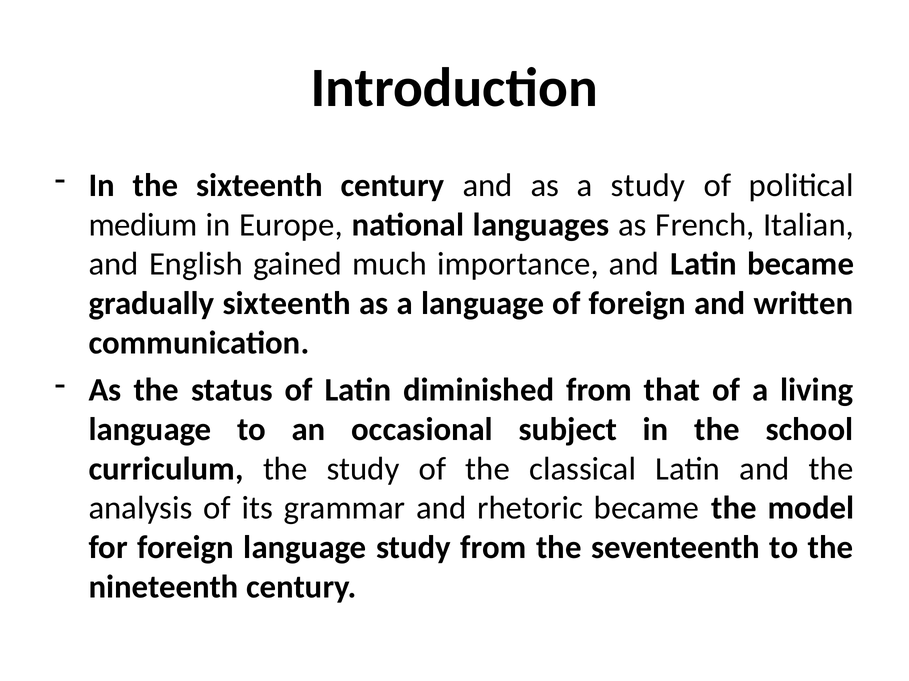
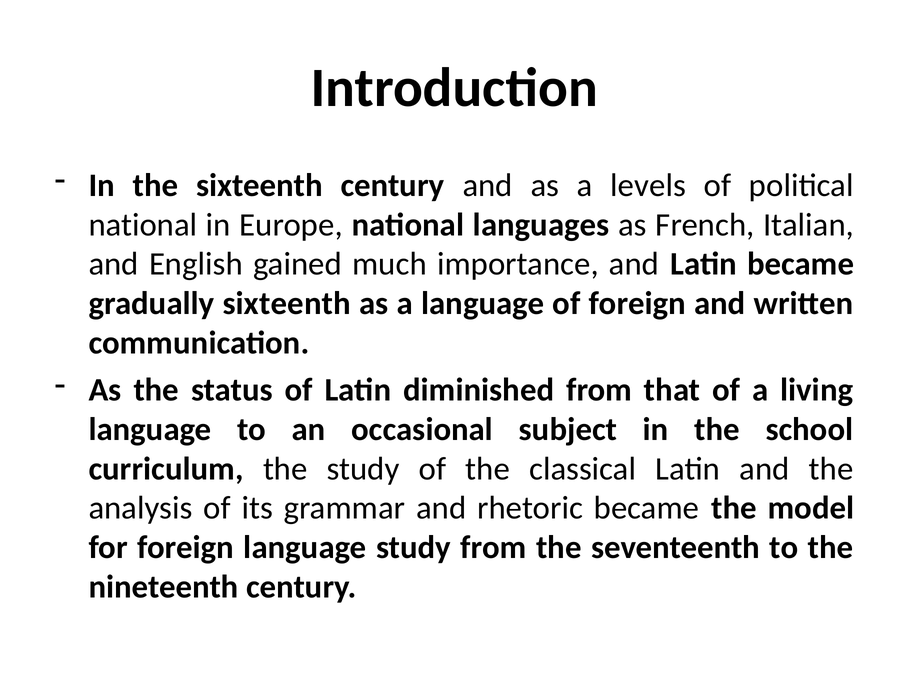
a study: study -> levels
medium at (143, 225): medium -> national
